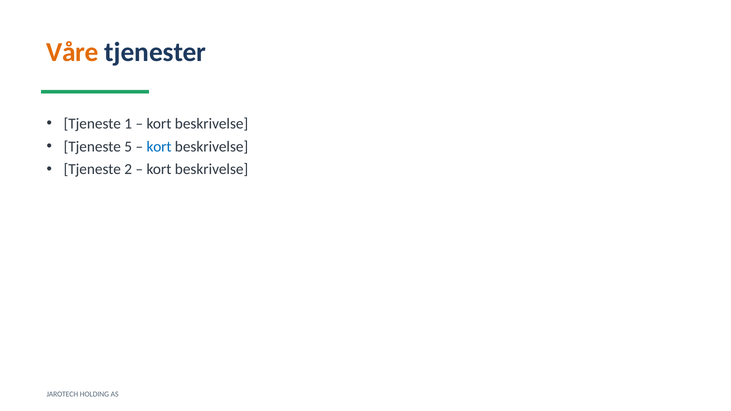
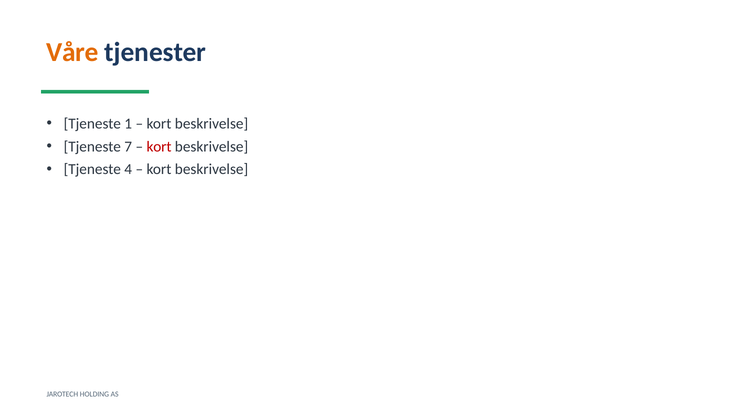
5: 5 -> 7
kort at (159, 147) colour: blue -> red
2: 2 -> 4
